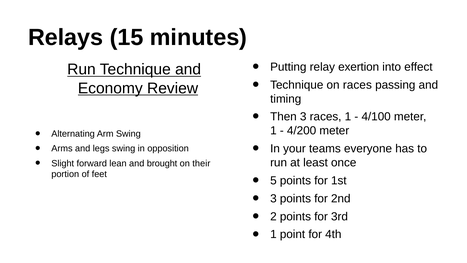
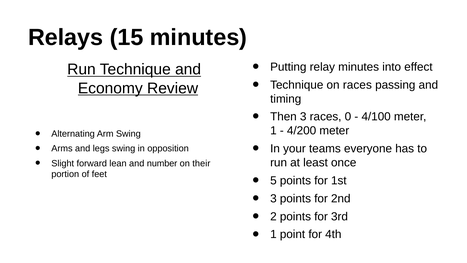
relay exertion: exertion -> minutes
races 1: 1 -> 0
brought: brought -> number
